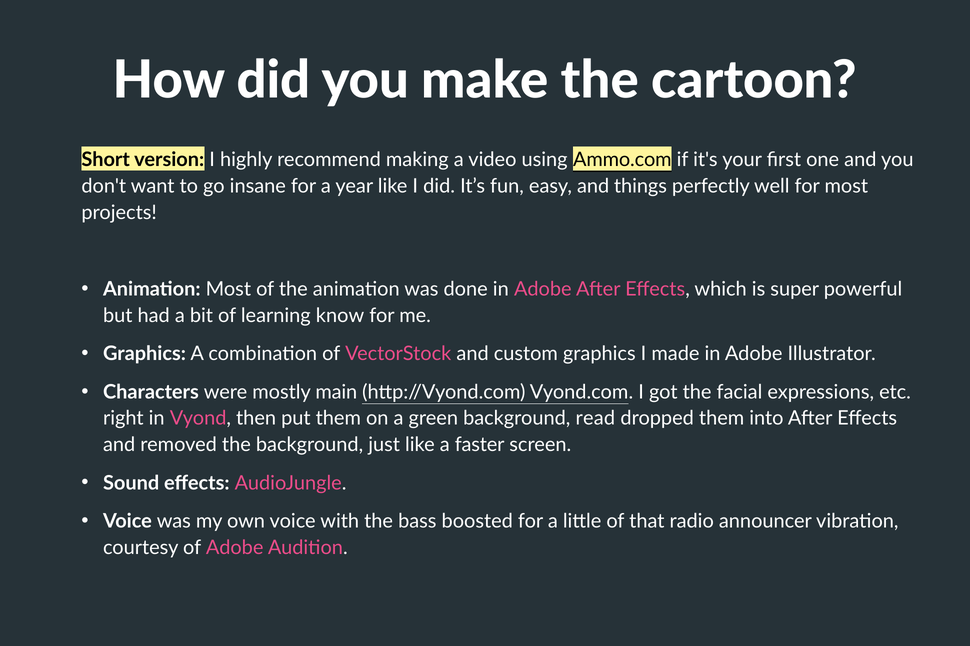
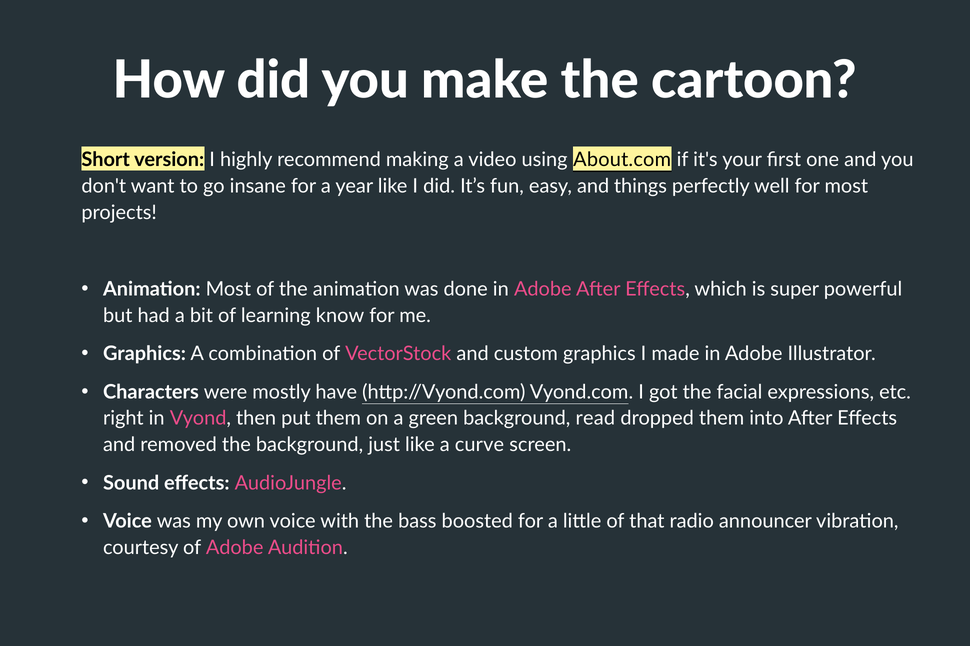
Ammo.com: Ammo.com -> About.com
main: main -> have
faster: faster -> curve
